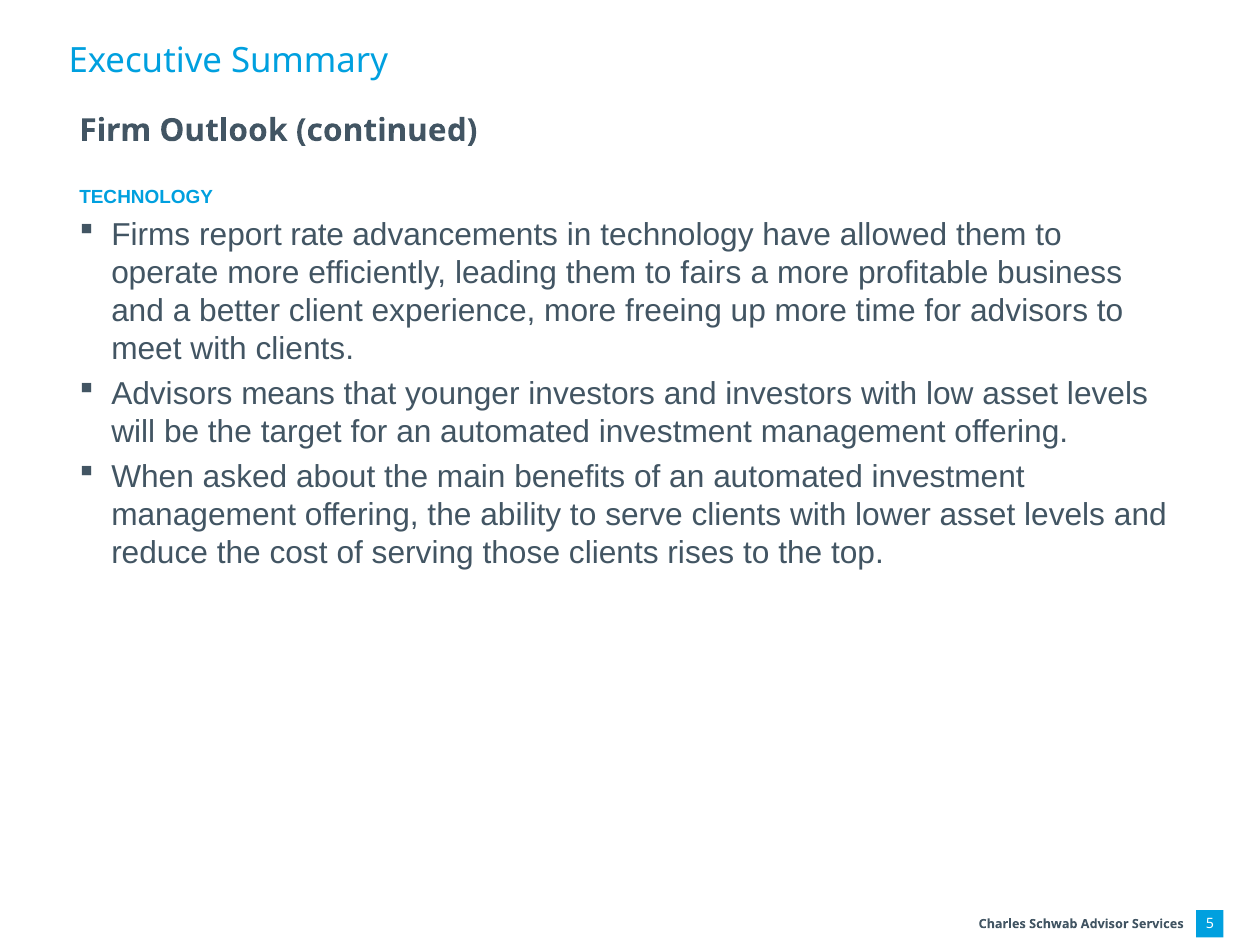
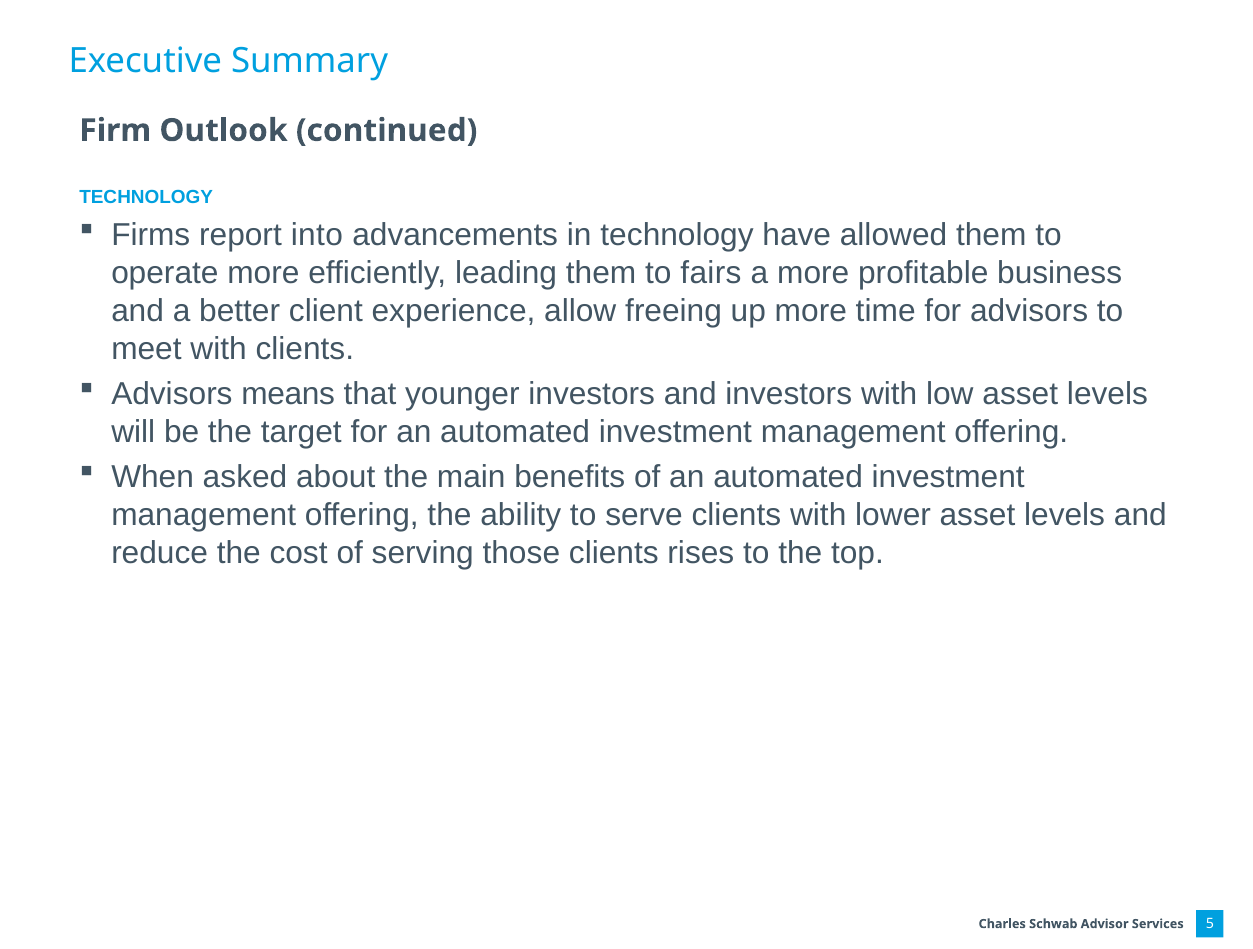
rate: rate -> into
experience more: more -> allow
